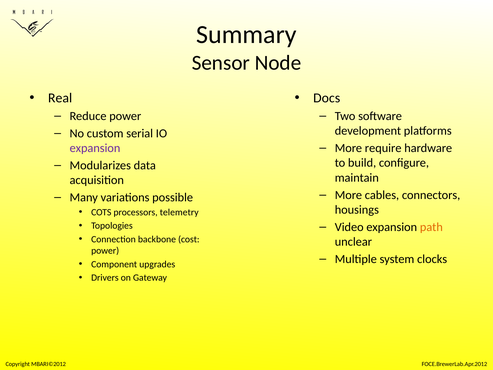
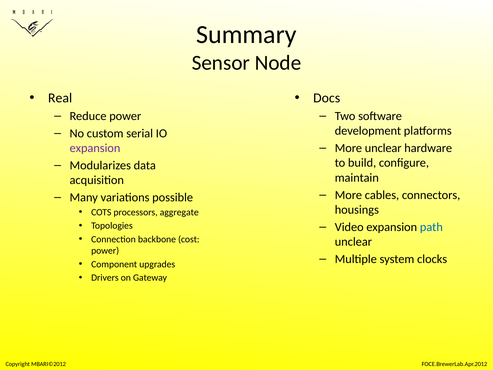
More require: require -> unclear
telemetry: telemetry -> aggregate
path colour: orange -> blue
